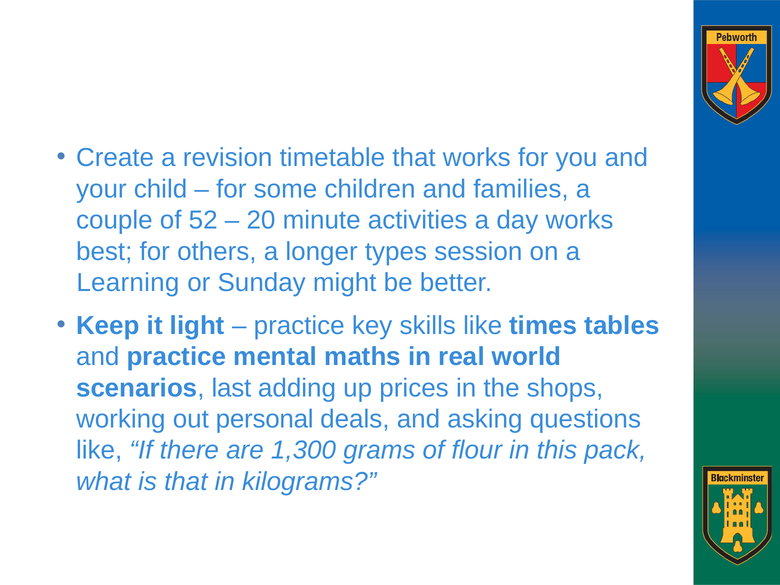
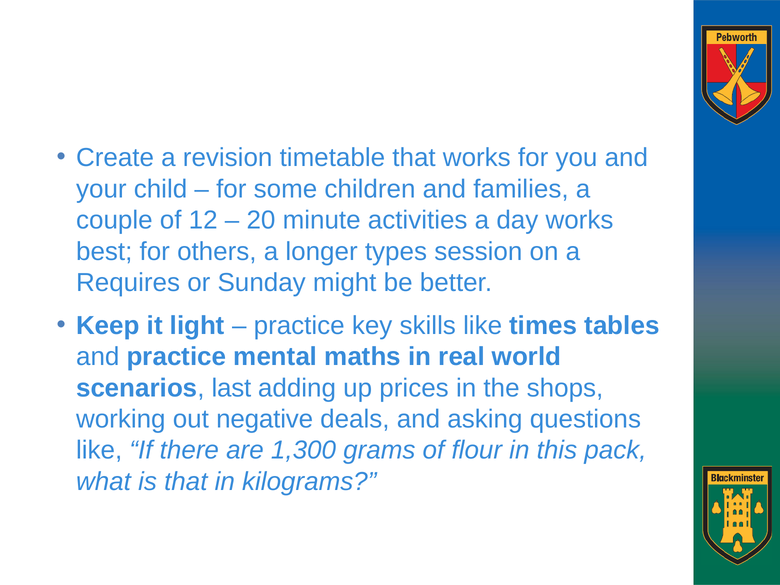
52: 52 -> 12
Learning: Learning -> Requires
personal: personal -> negative
